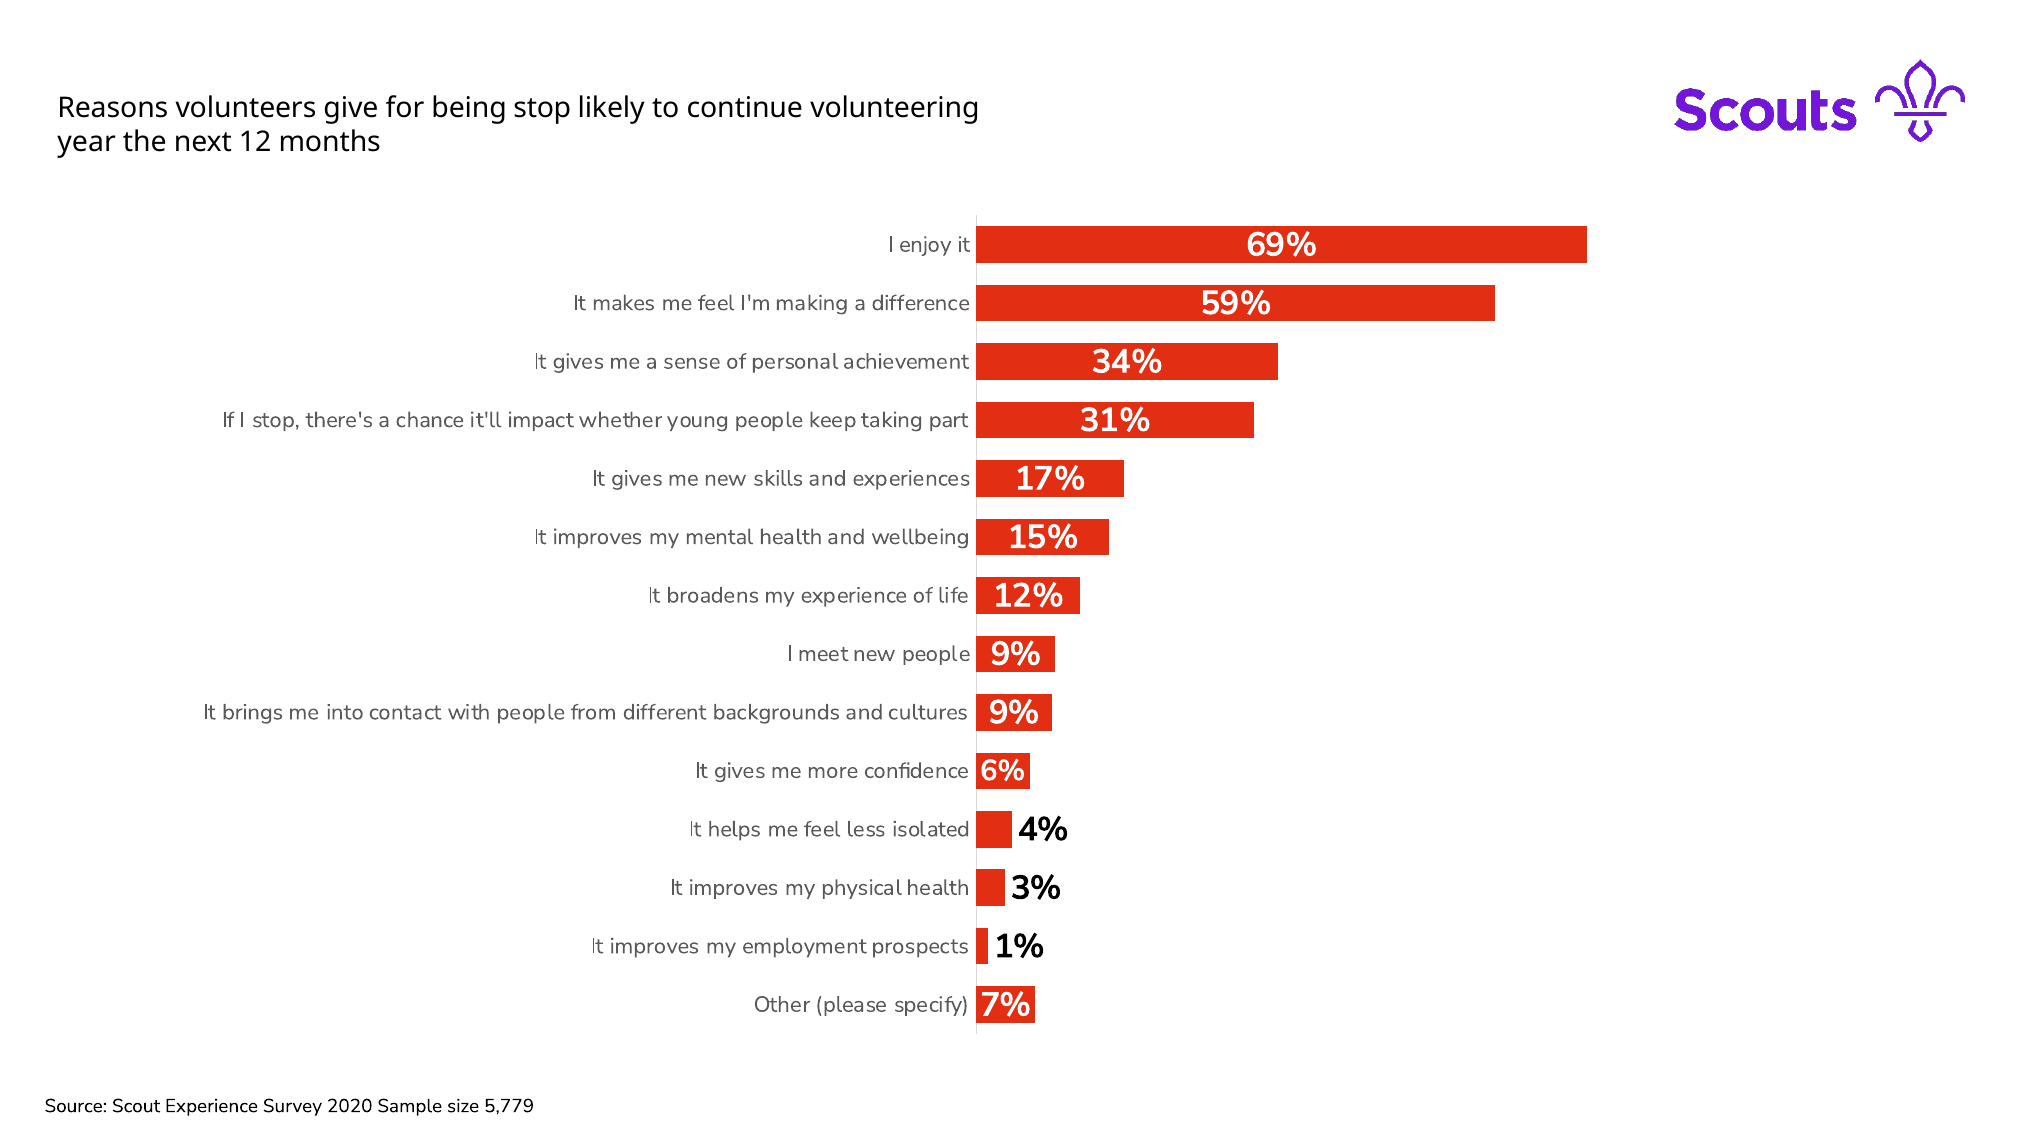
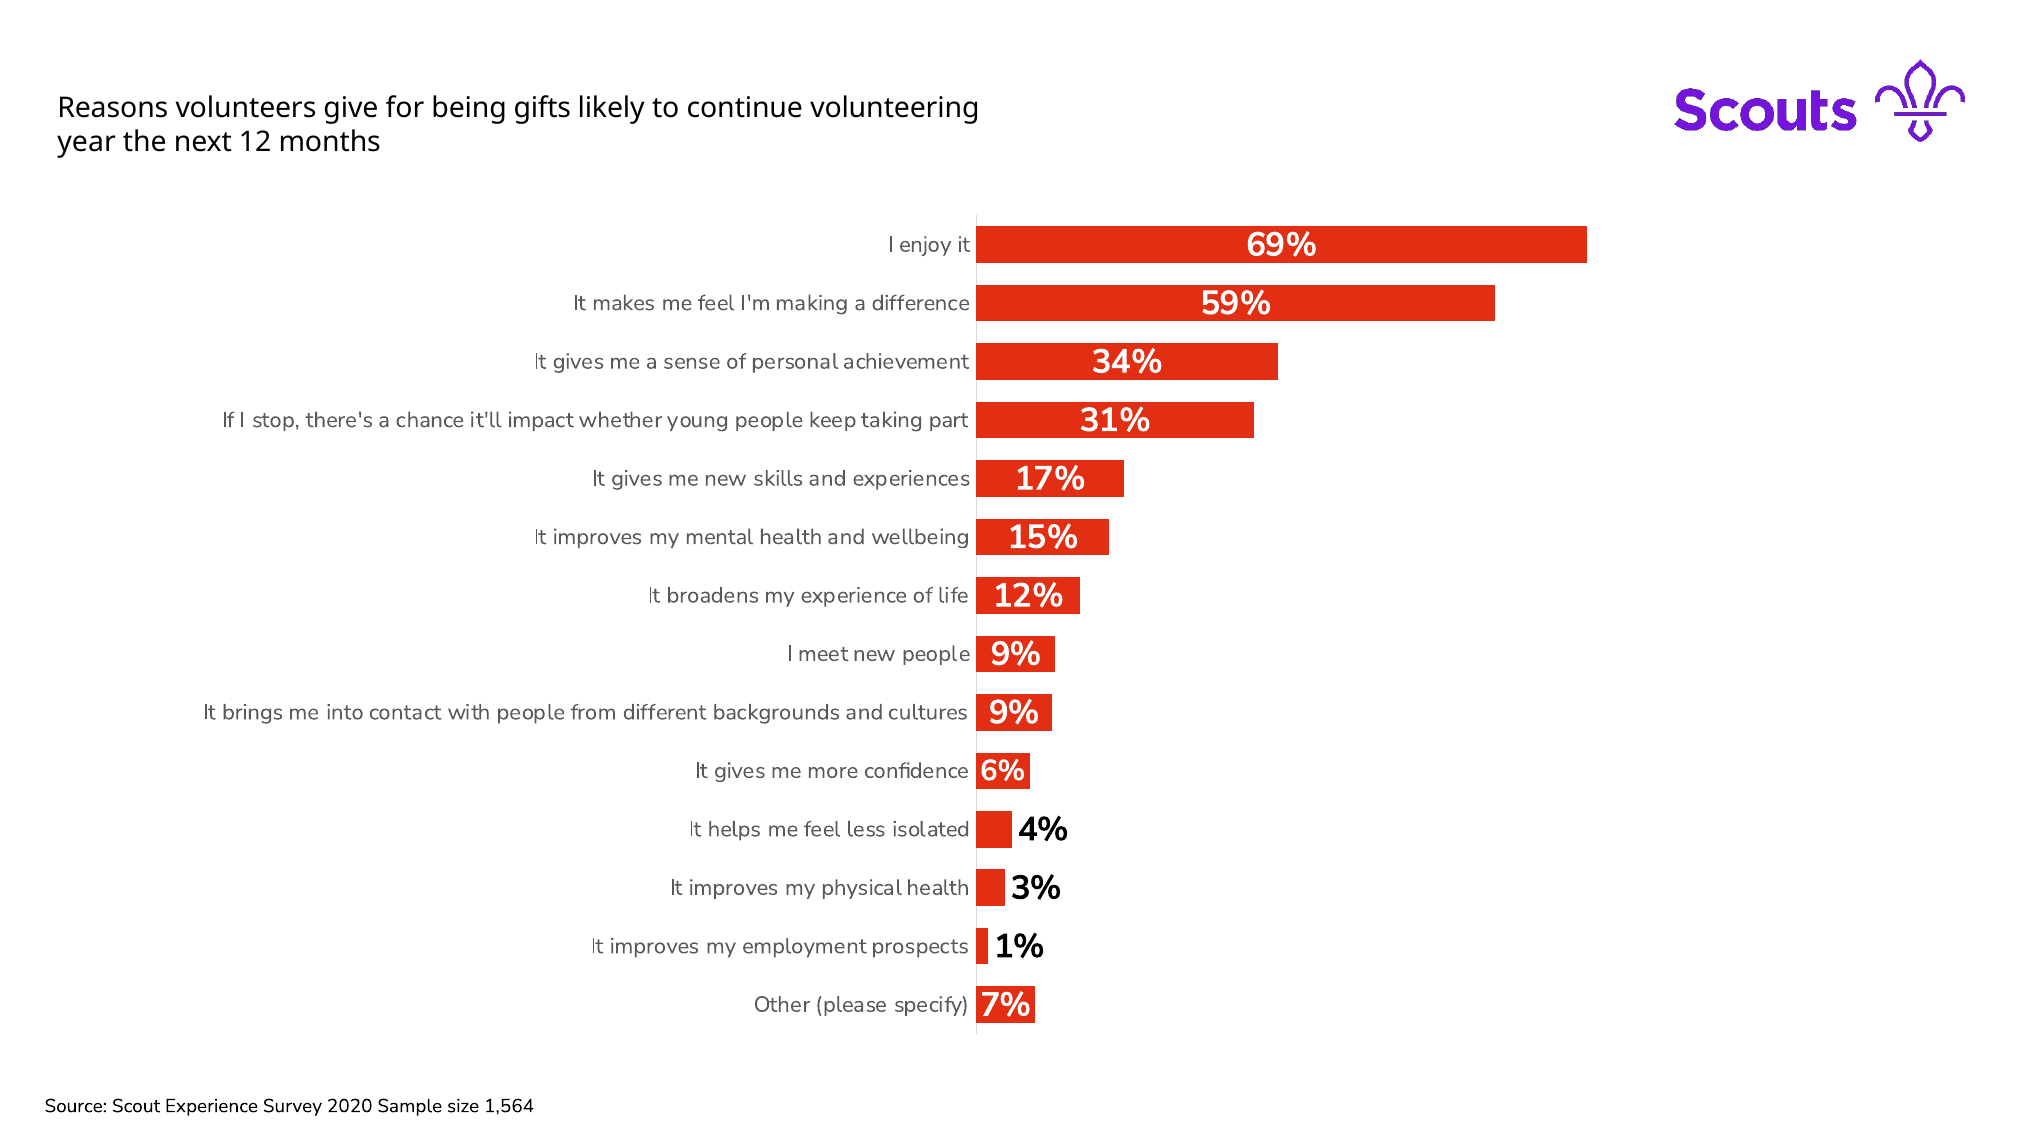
being stop: stop -> gifts
5,779: 5,779 -> 1,564
